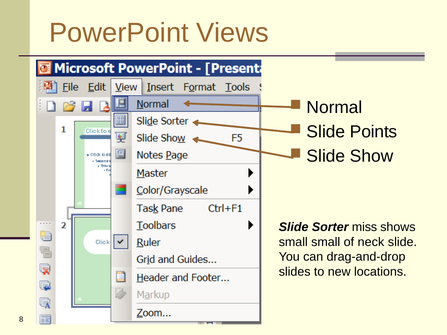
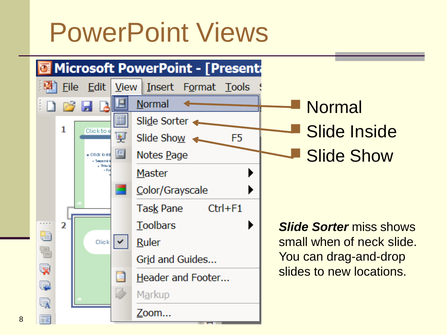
Points: Points -> Inside
small small: small -> when
